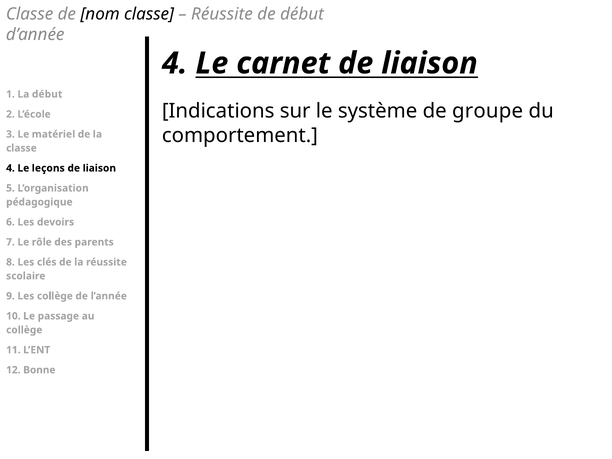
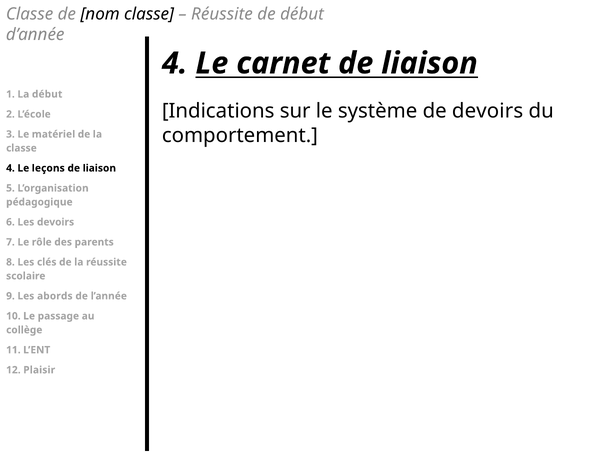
de groupe: groupe -> devoirs
Les collège: collège -> abords
Bonne: Bonne -> Plaisir
